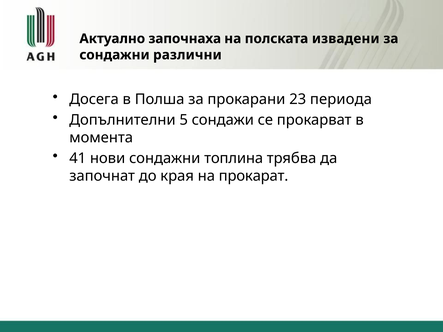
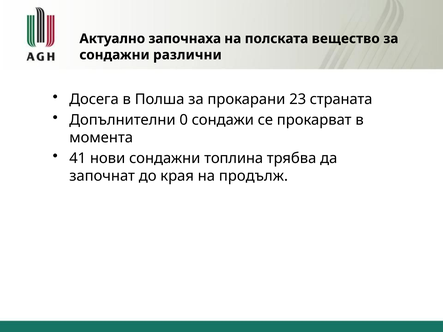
извадени: извадени -> вещество
периода: периода -> страната
5: 5 -> 0
прокарат: прокарат -> продълж
